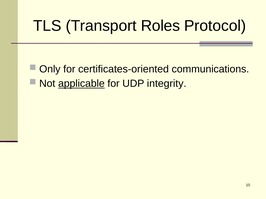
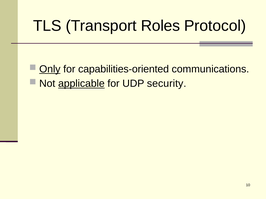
Only underline: none -> present
certificates-oriented: certificates-oriented -> capabilities-oriented
integrity: integrity -> security
